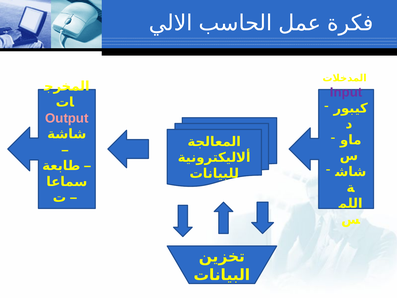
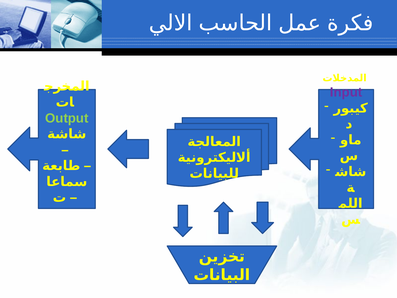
Output colour: pink -> light green
